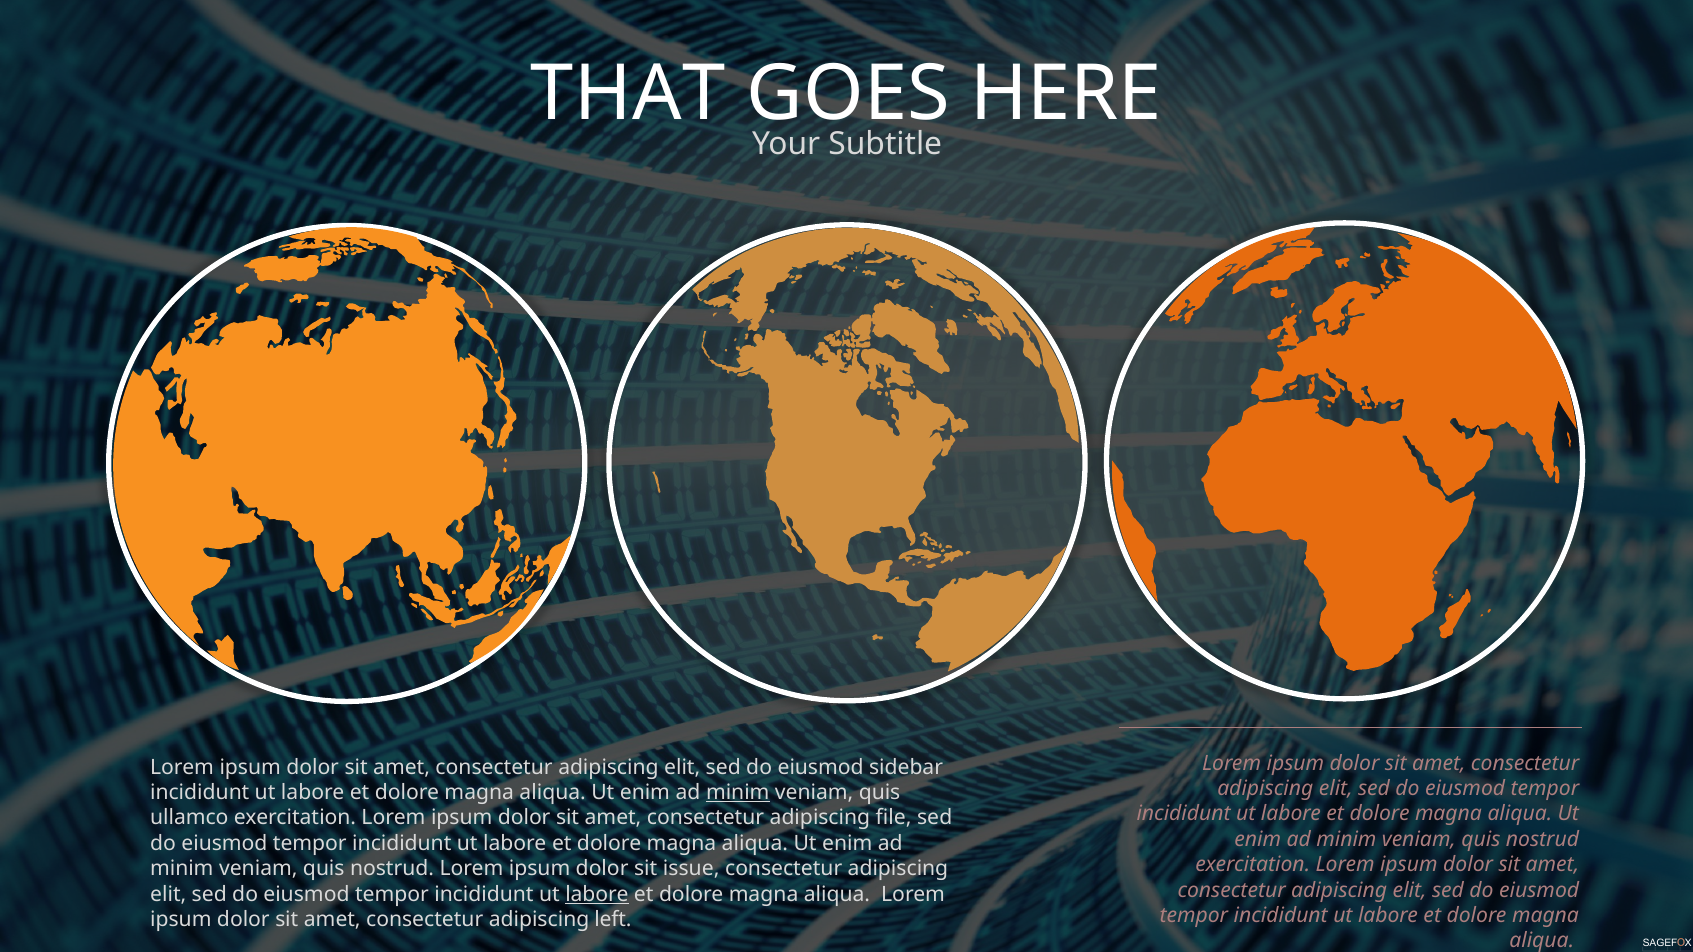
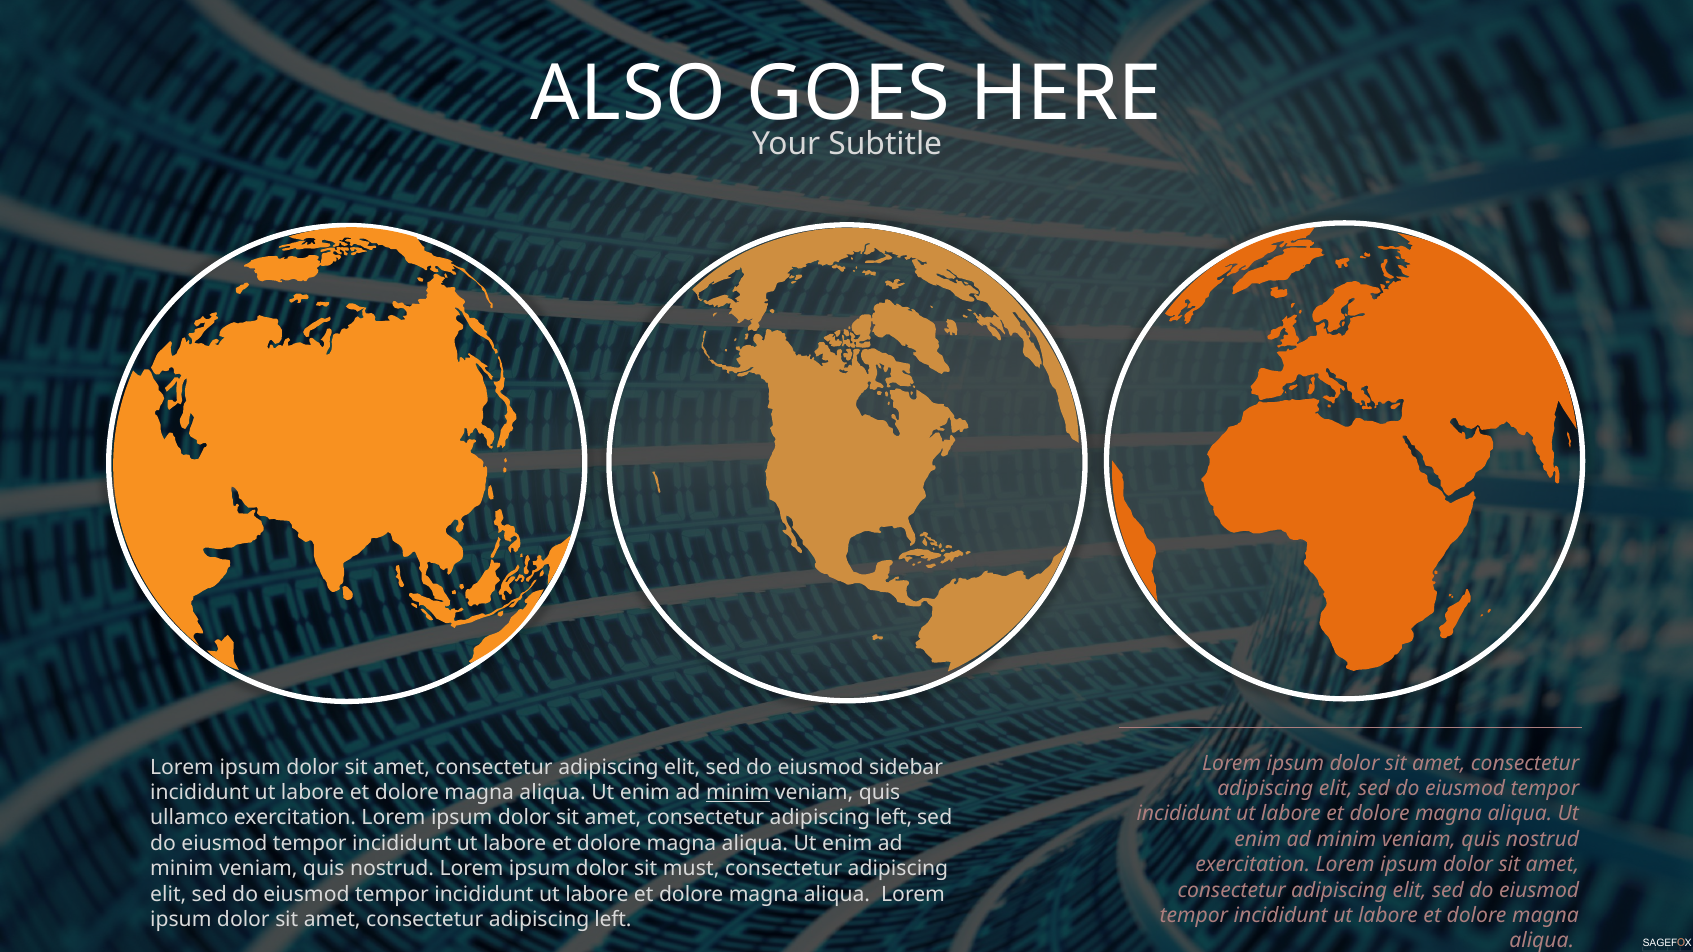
THAT: THAT -> ALSO
file at (894, 818): file -> left
issue: issue -> must
labore at (597, 894) underline: present -> none
